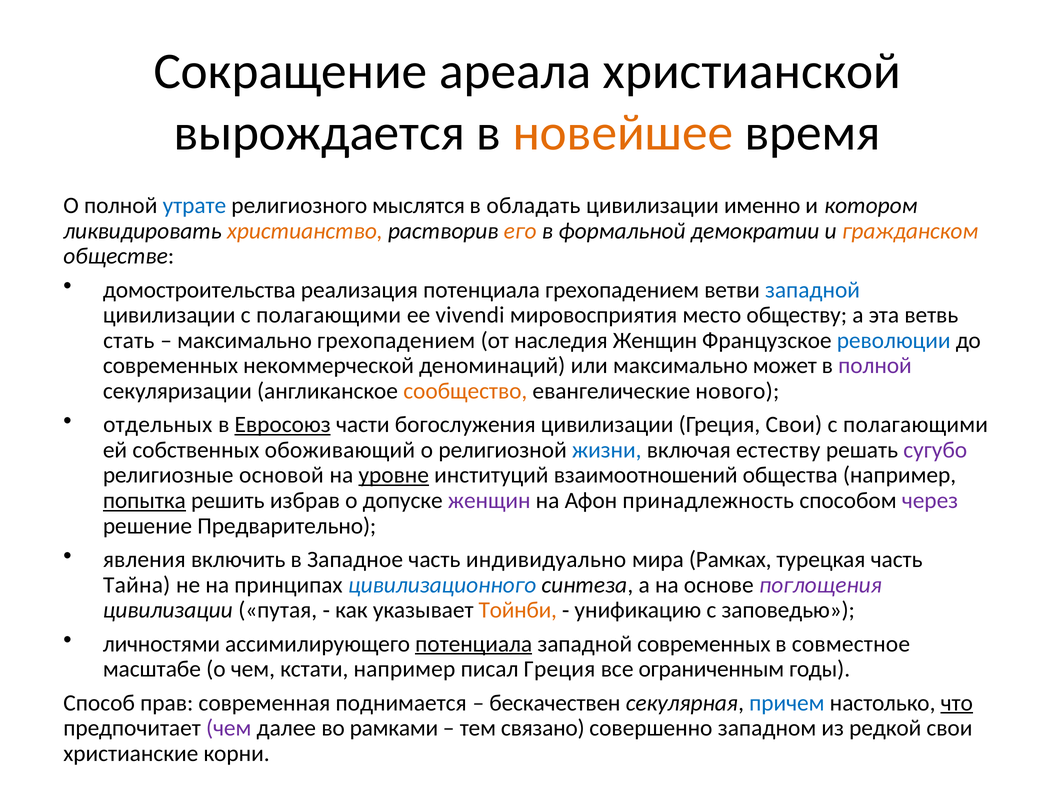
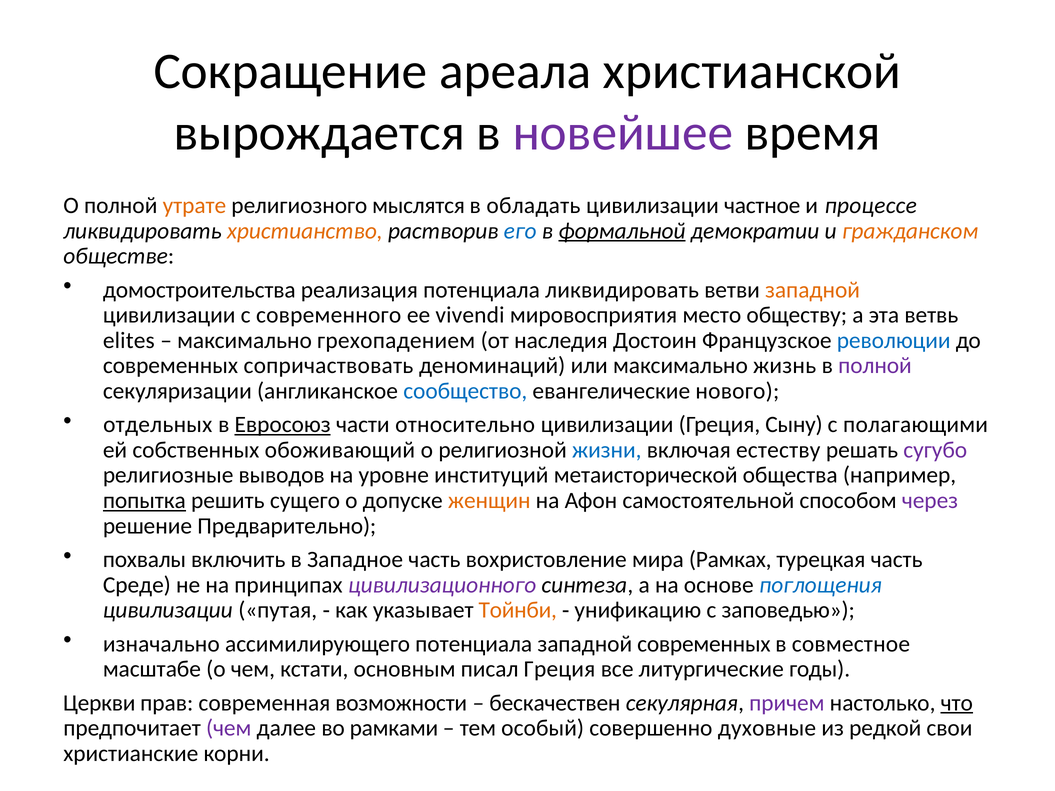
новейшее colour: orange -> purple
утрате colour: blue -> orange
именно: именно -> частное
котором: котором -> процессе
его colour: orange -> blue
формальной underline: none -> present
потенциала грехопадением: грехопадением -> ликвидировать
западной at (813, 290) colour: blue -> orange
цивилизации с полагающими: полагающими -> современного
стать: стать -> elites
наследия Женщин: Женщин -> Достоин
некоммерческой: некоммерческой -> сопричаствовать
может: может -> жизнь
сообщество colour: orange -> blue
богослужения: богослужения -> относительно
Греция Свои: Свои -> Сыну
основой: основой -> выводов
уровне underline: present -> none
взаимоотношений: взаимоотношений -> метаисторической
избрав: избрав -> сущего
женщин at (489, 501) colour: purple -> orange
принадлежность: принадлежность -> самостоятельной
явления: явления -> похвалы
индивидуально: индивидуально -> вохристовление
Тайна: Тайна -> Среде
цивилизационного colour: blue -> purple
поглощения colour: purple -> blue
личностями: личностями -> изначально
потенциала at (474, 644) underline: present -> none
кстати например: например -> основным
ограниченным: ограниченным -> литургические
Способ: Способ -> Церкви
поднимается: поднимается -> возможности
причем colour: blue -> purple
связано: связано -> особый
западном: западном -> духовные
